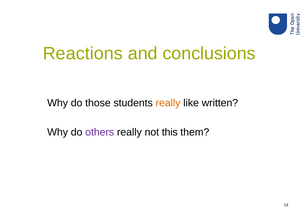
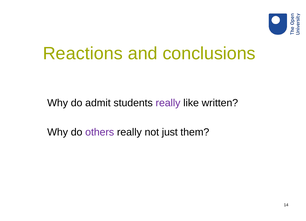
those: those -> admit
really at (168, 103) colour: orange -> purple
this: this -> just
